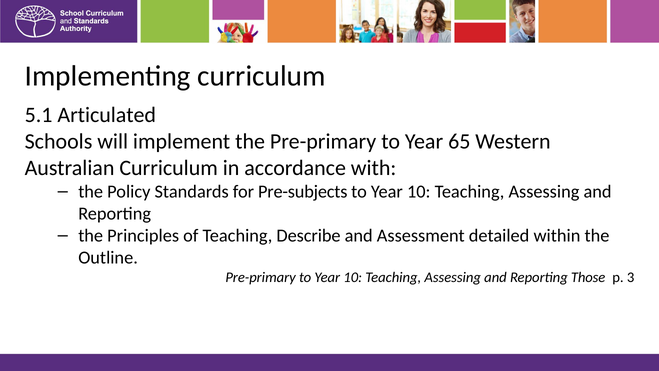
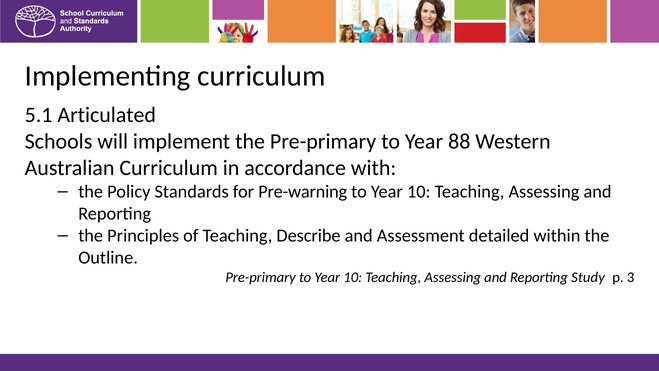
65: 65 -> 88
Pre-subjects: Pre-subjects -> Pre-warning
Those: Those -> Study
